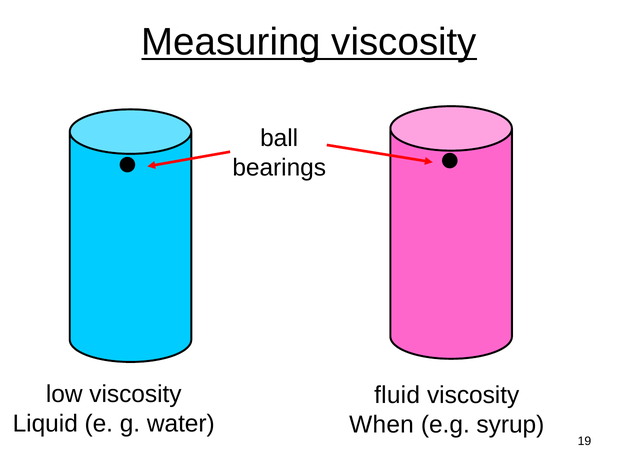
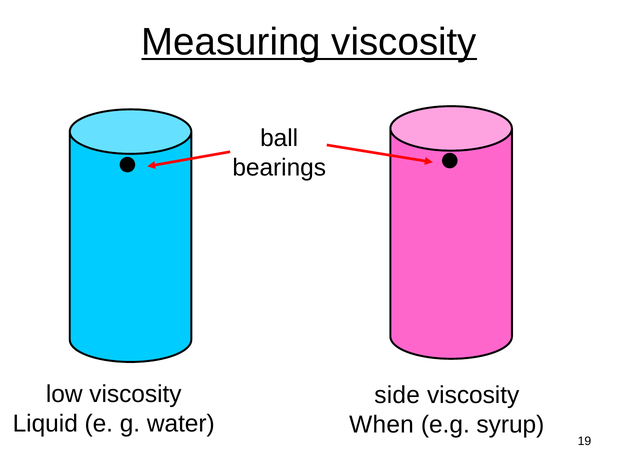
fluid: fluid -> side
